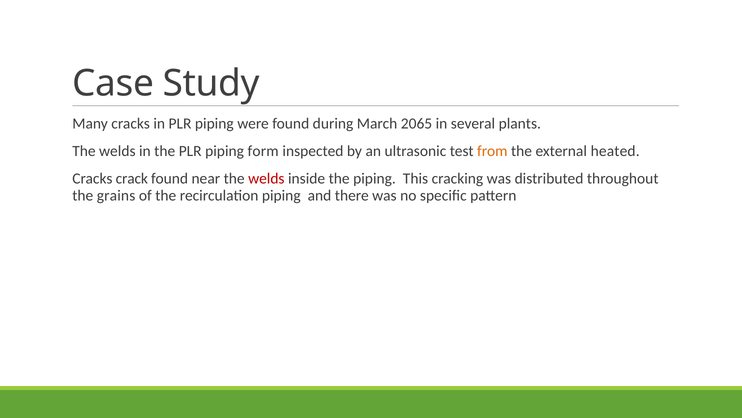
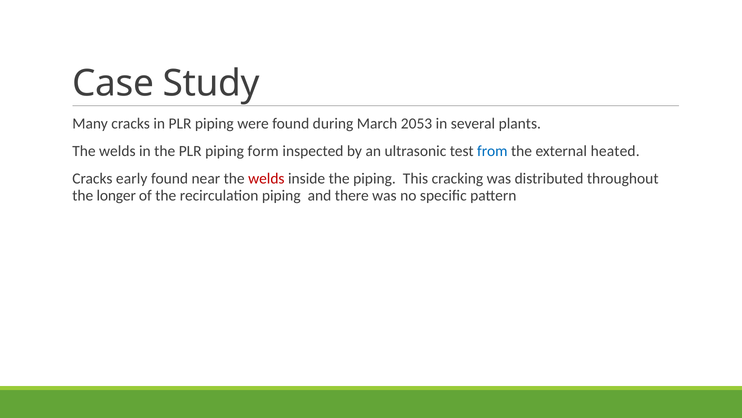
2065: 2065 -> 2053
from colour: orange -> blue
crack: crack -> early
grains: grains -> longer
